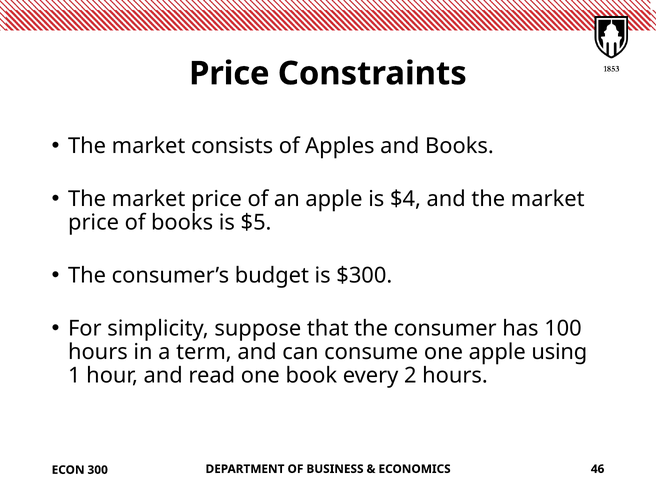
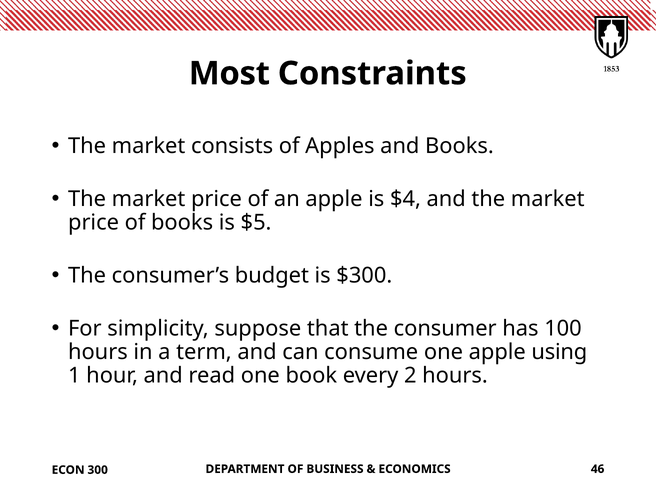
Price at (229, 74): Price -> Most
